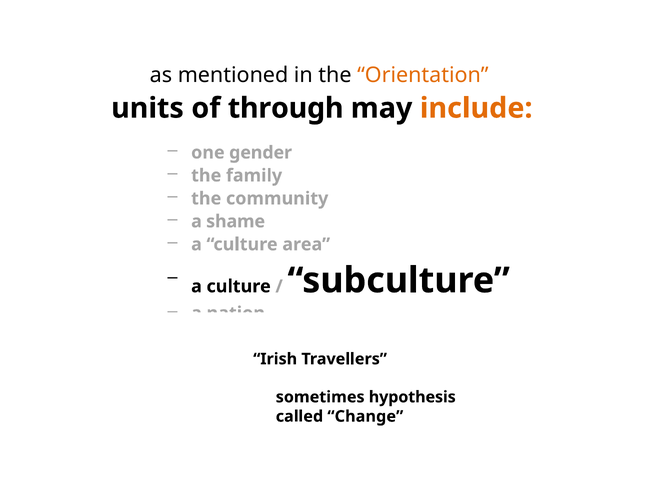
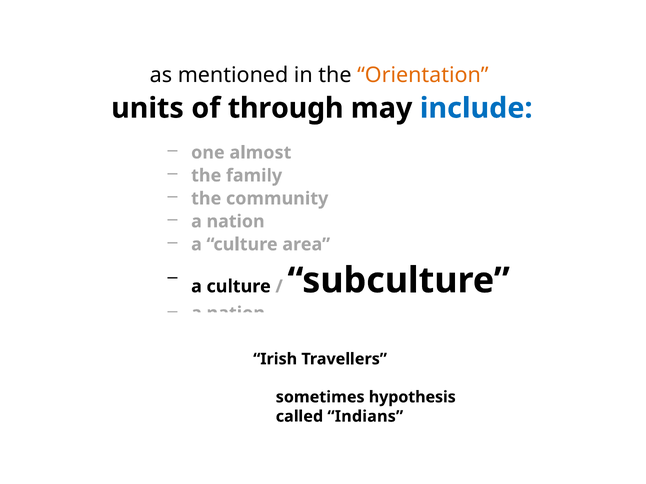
include colour: orange -> blue
gender: gender -> almost
shame at (236, 222): shame -> nation
Change: Change -> Indians
